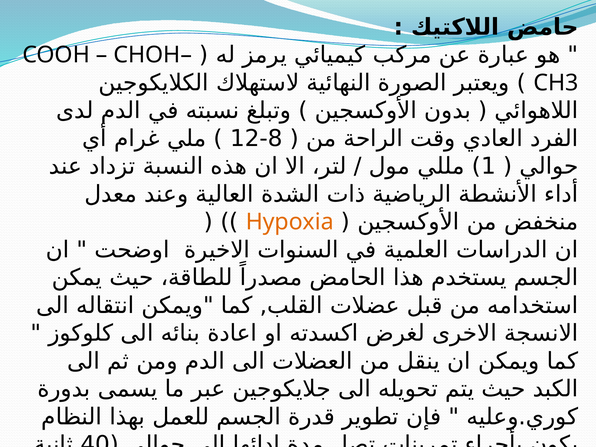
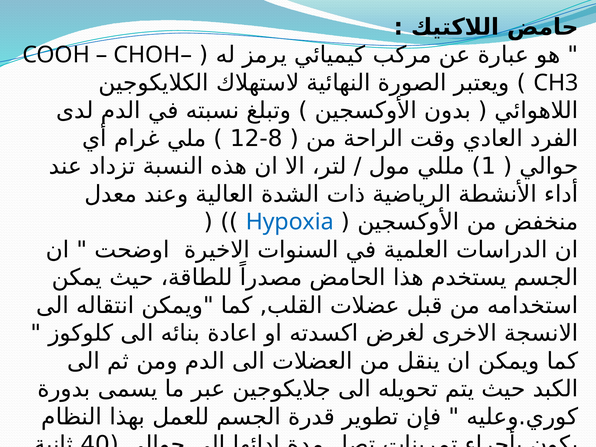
Hypoxia colour: orange -> blue
